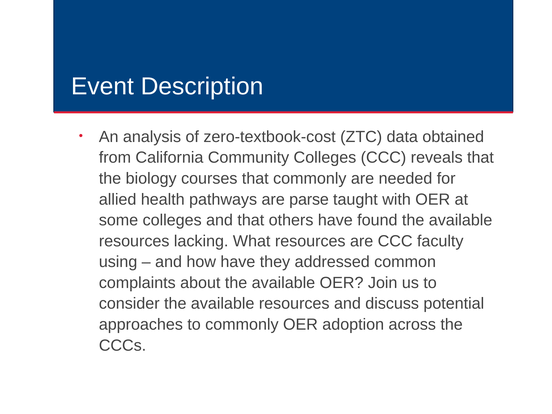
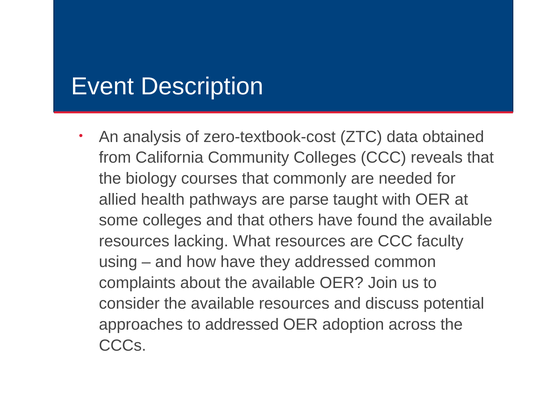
to commonly: commonly -> addressed
